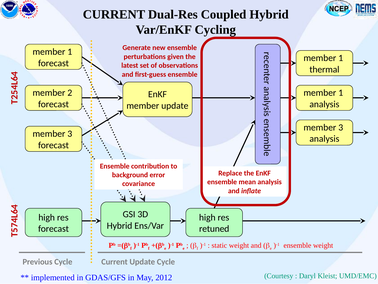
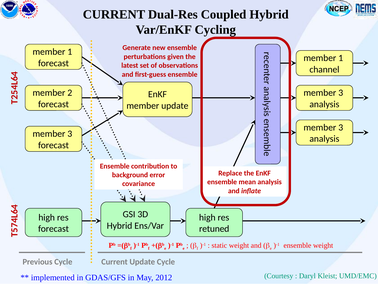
thermal: thermal -> channel
1 at (341, 93): 1 -> 3
